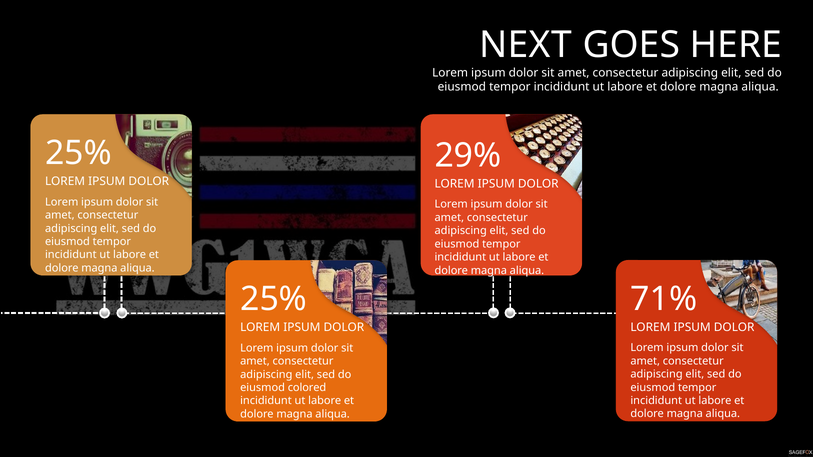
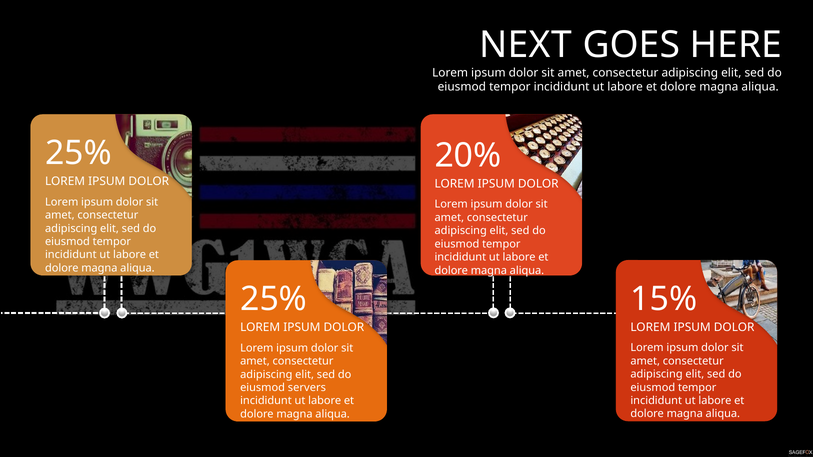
29%: 29% -> 20%
71%: 71% -> 15%
colored: colored -> servers
